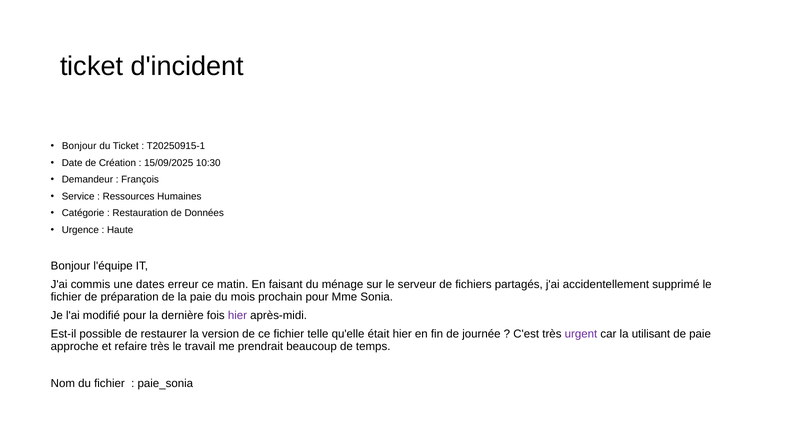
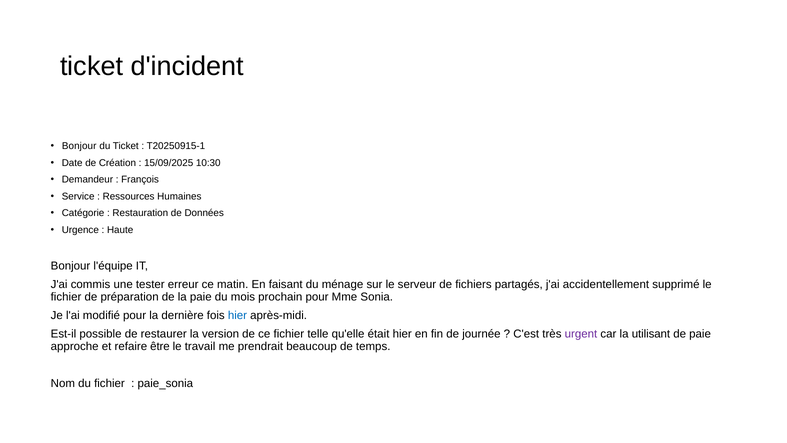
dates: dates -> tester
hier at (237, 315) colour: purple -> blue
refaire très: très -> être
